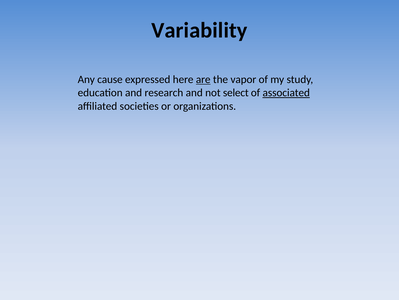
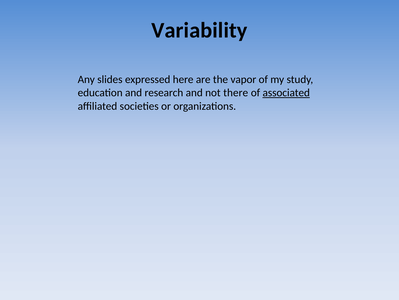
cause: cause -> slides
are underline: present -> none
select: select -> there
